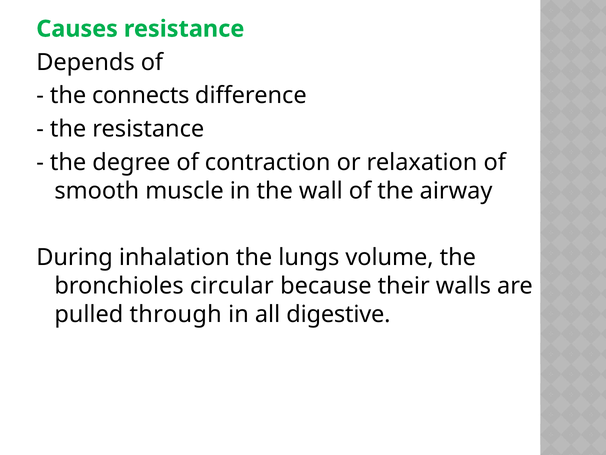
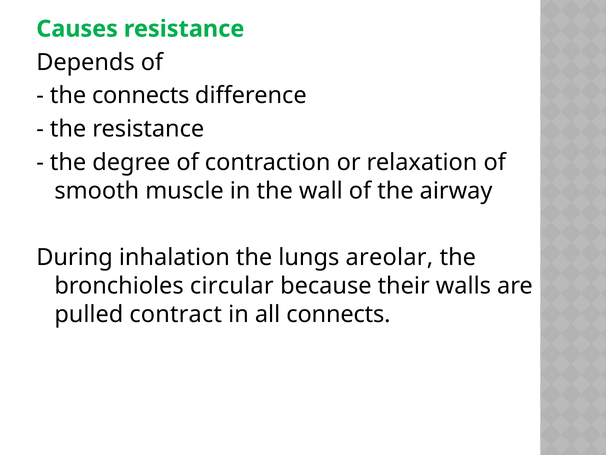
volume: volume -> areolar
through: through -> contract
all digestive: digestive -> connects
